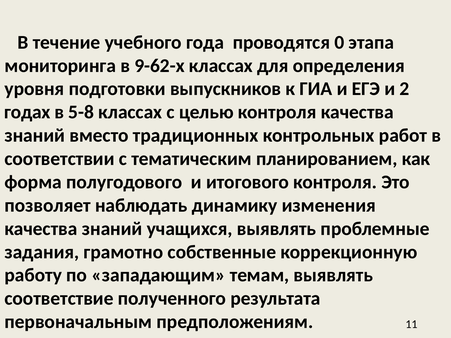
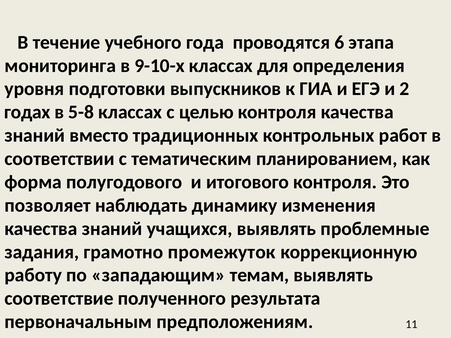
0: 0 -> 6
9-62-х: 9-62-х -> 9-10-х
собственные: собственные -> промежуток
